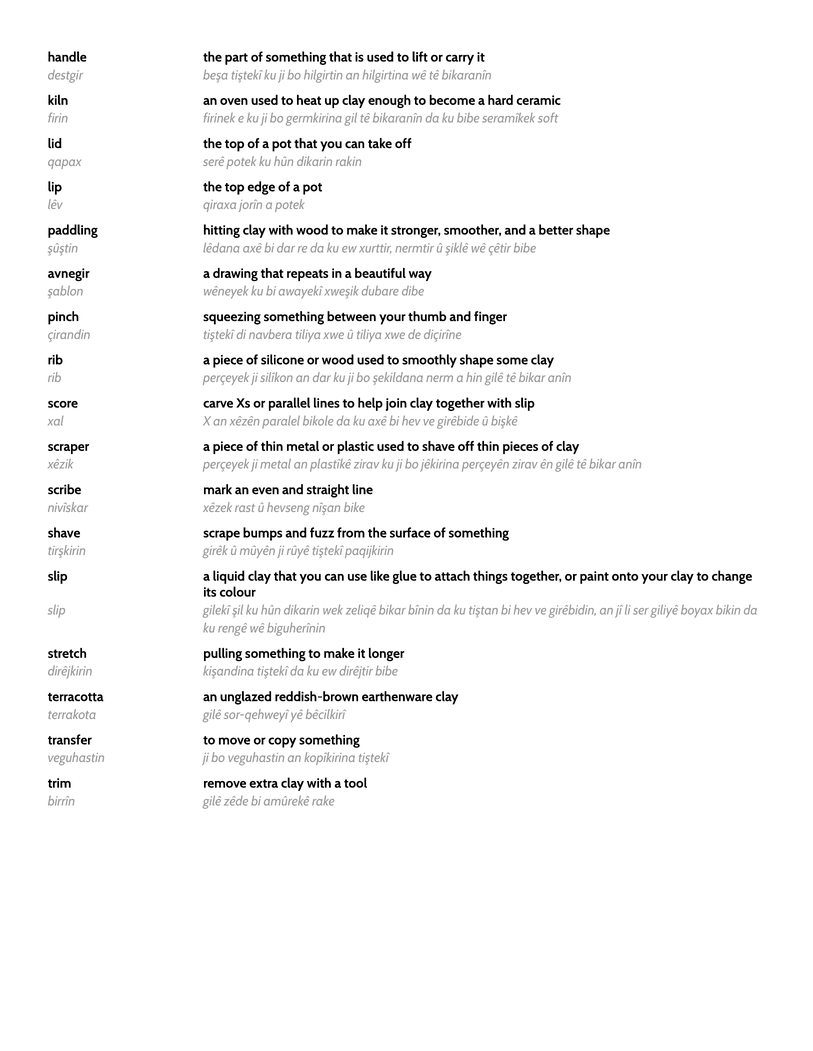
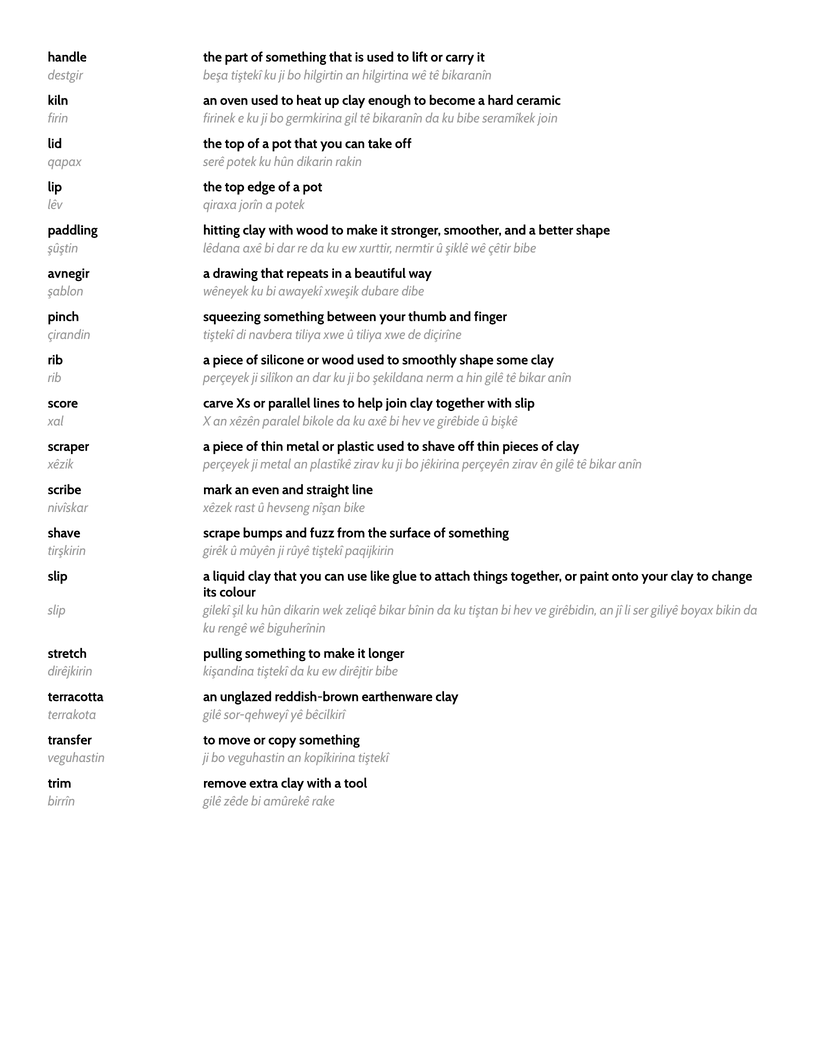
seramîkek soft: soft -> join
